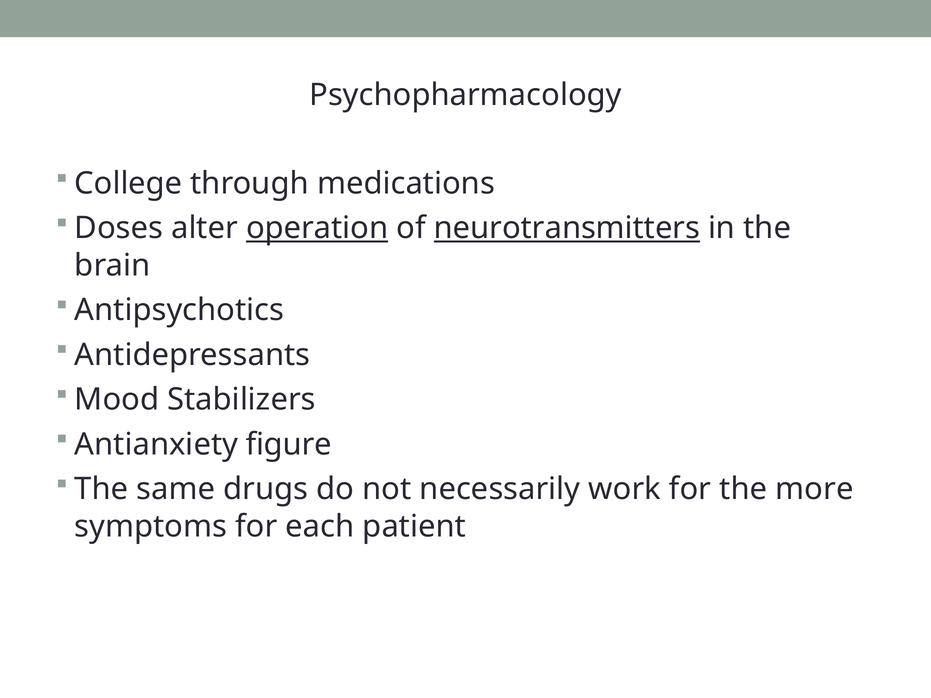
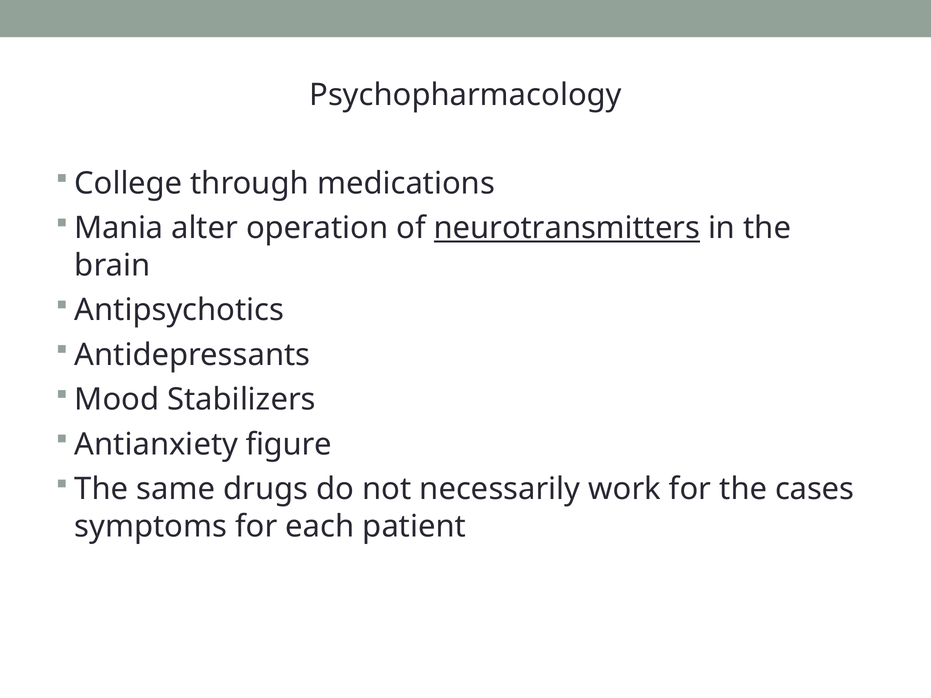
Doses: Doses -> Mania
operation underline: present -> none
more: more -> cases
